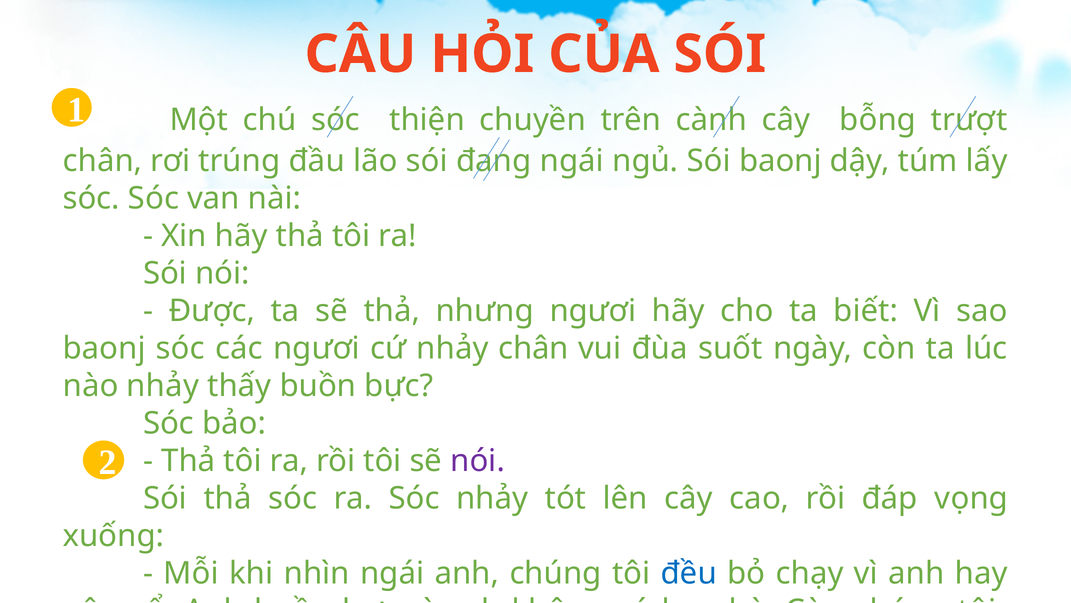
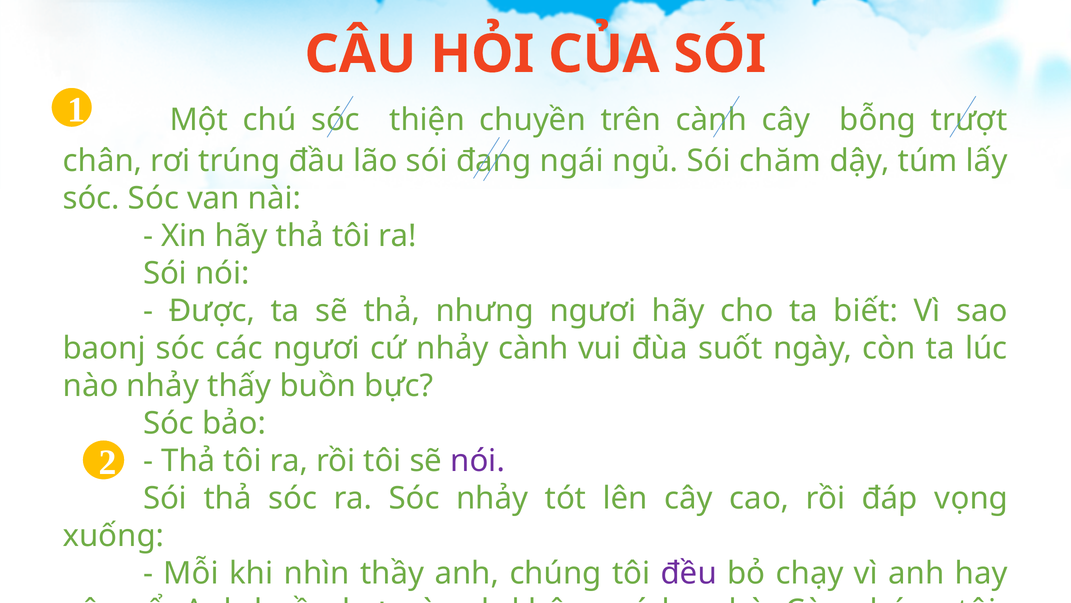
Sói baonj: baonj -> chăm
nhảy chân: chân -> cành
nhìn ngái: ngái -> thầy
đều colour: blue -> purple
